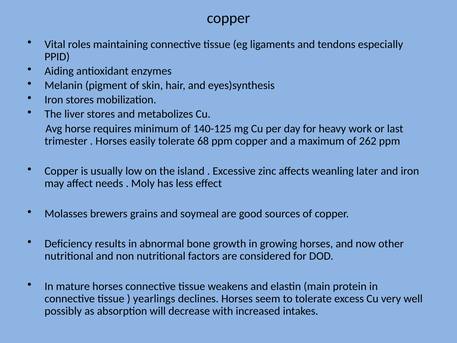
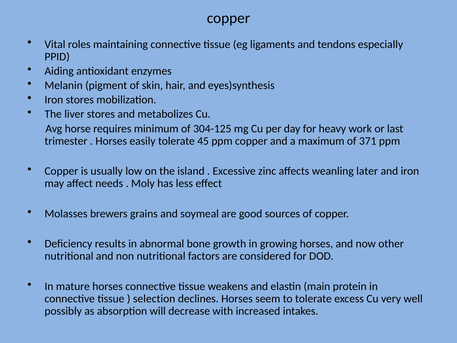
140-125: 140-125 -> 304-125
68: 68 -> 45
262: 262 -> 371
yearlings: yearlings -> selection
